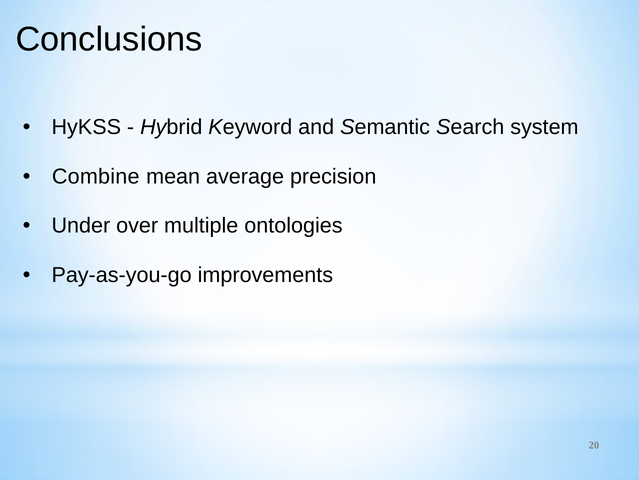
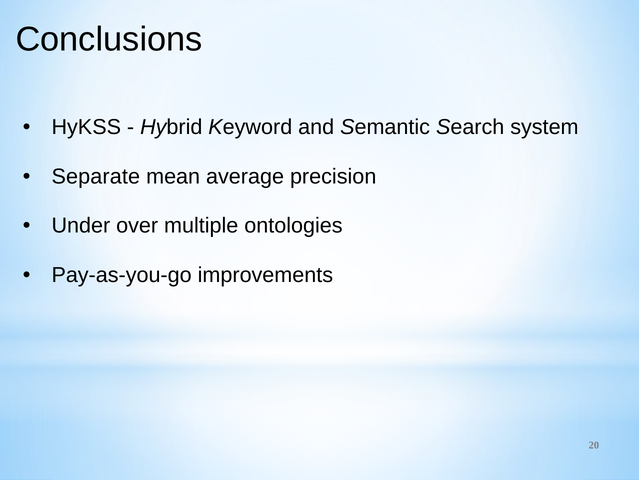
Combine: Combine -> Separate
